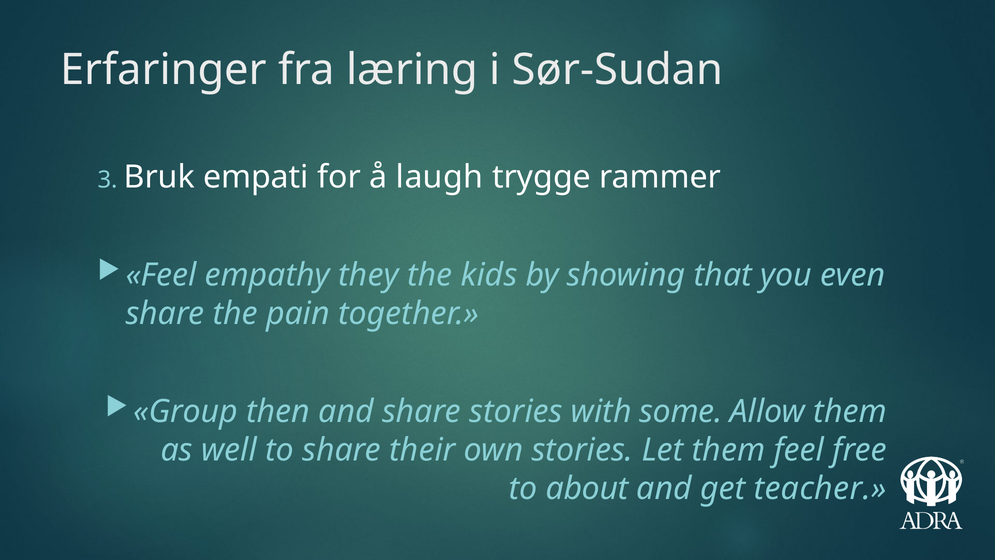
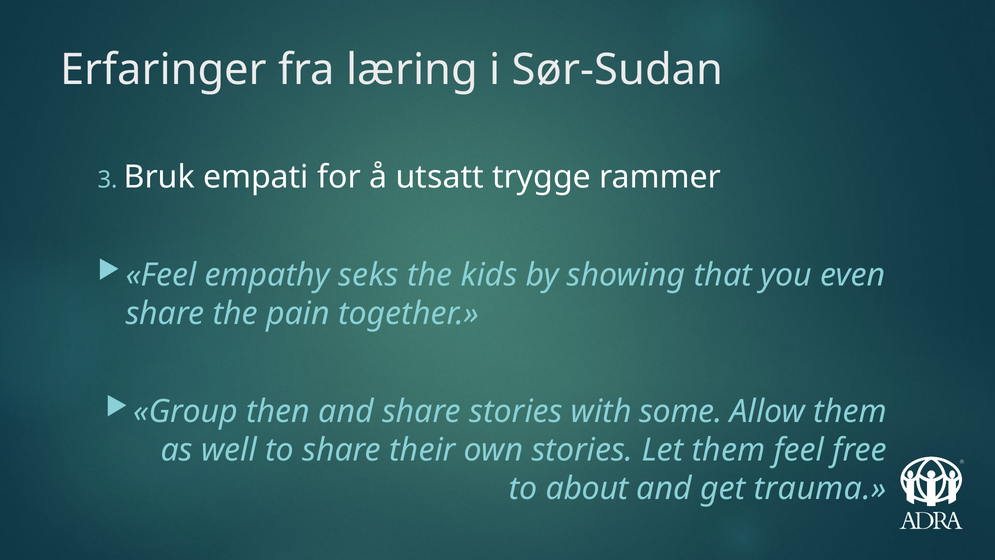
laugh: laugh -> utsatt
they: they -> seks
teacher: teacher -> trauma
